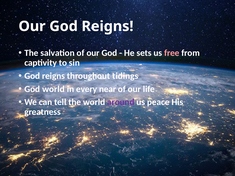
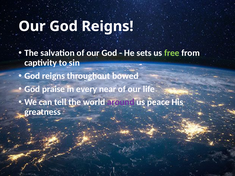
free colour: pink -> light green
tidings: tidings -> bowed
God world: world -> praise
